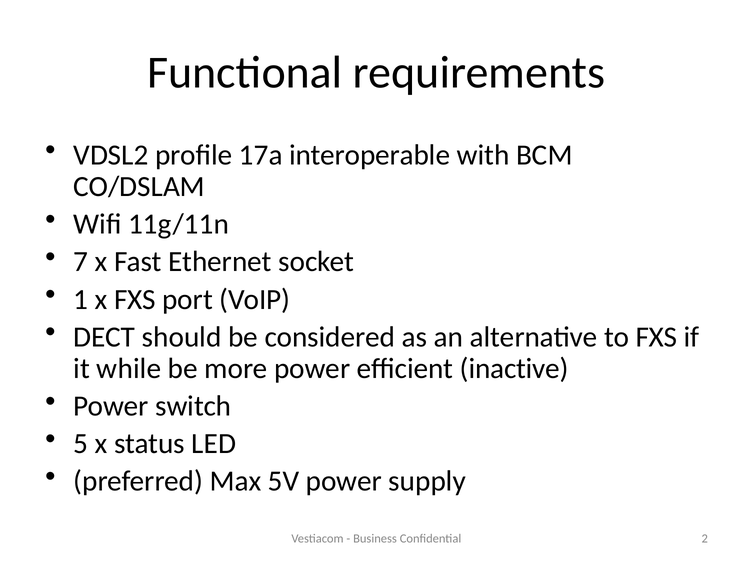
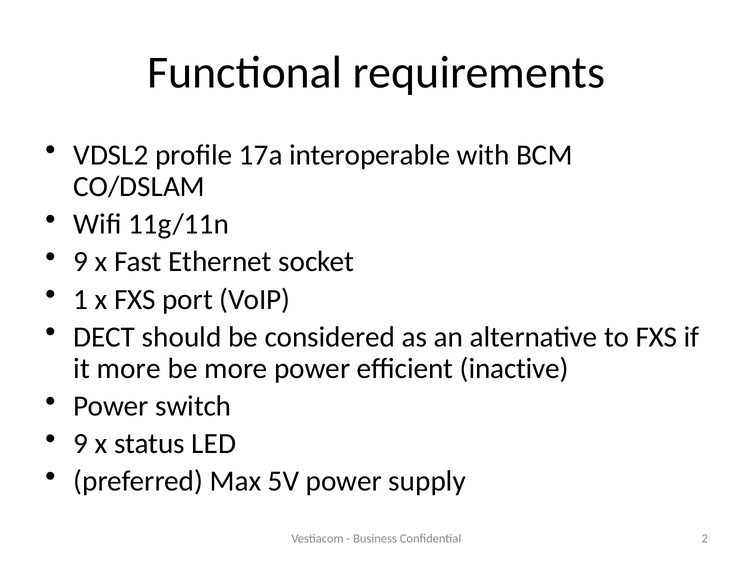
7 at (81, 262): 7 -> 9
it while: while -> more
5 at (81, 444): 5 -> 9
